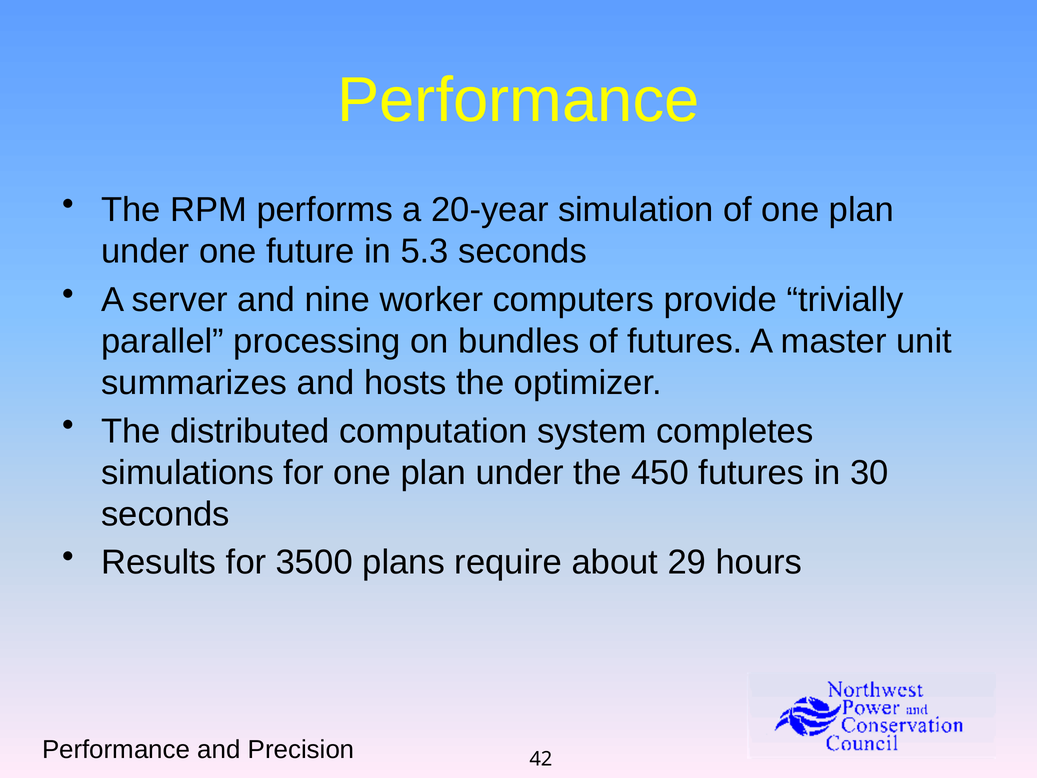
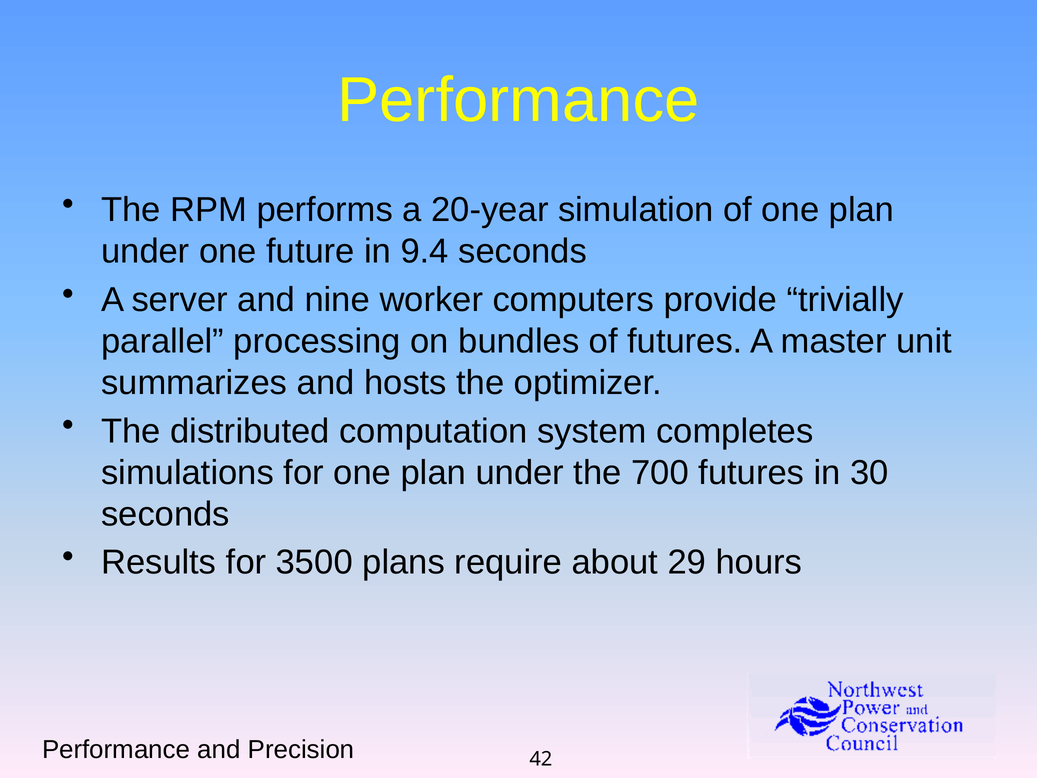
5.3: 5.3 -> 9.4
450: 450 -> 700
